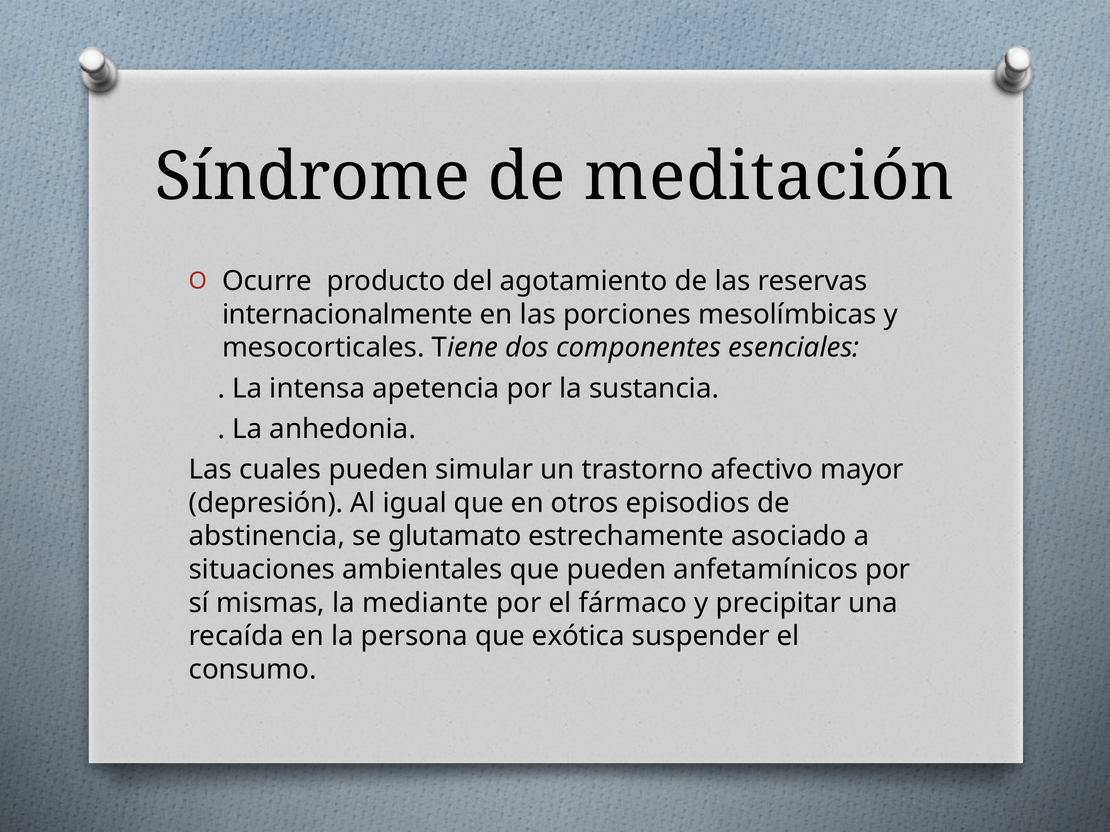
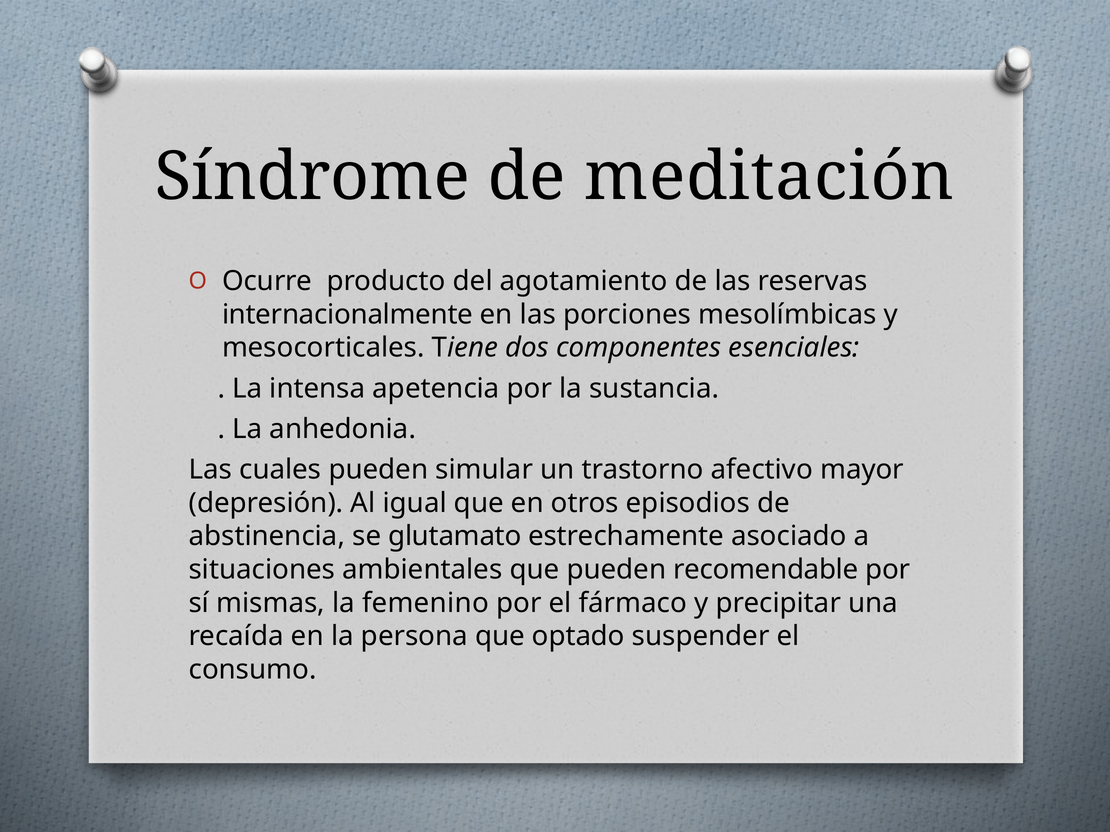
anfetamínicos: anfetamínicos -> recomendable
mediante: mediante -> femenino
exótica: exótica -> optado
